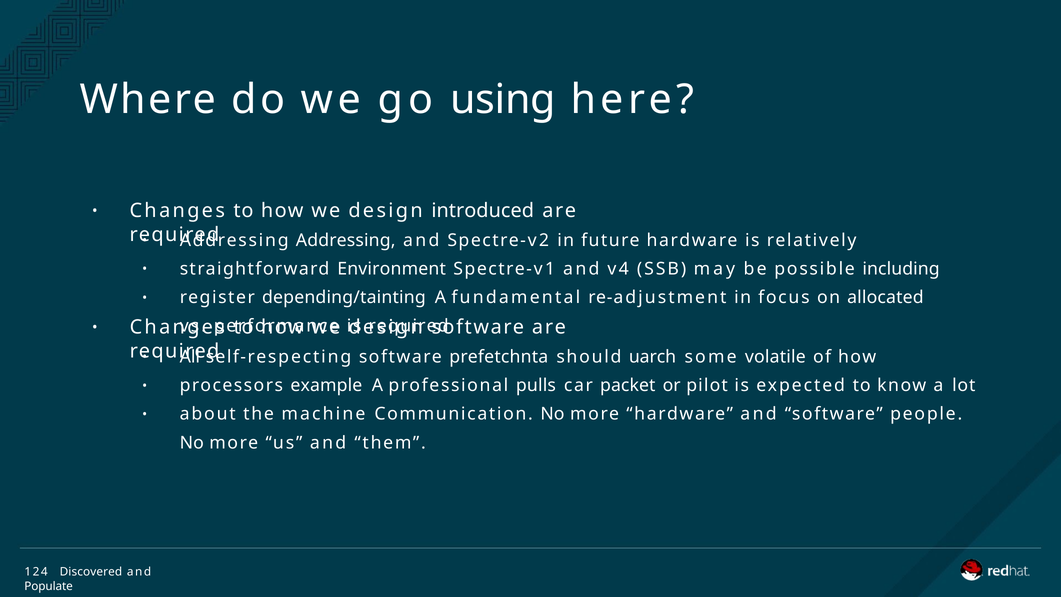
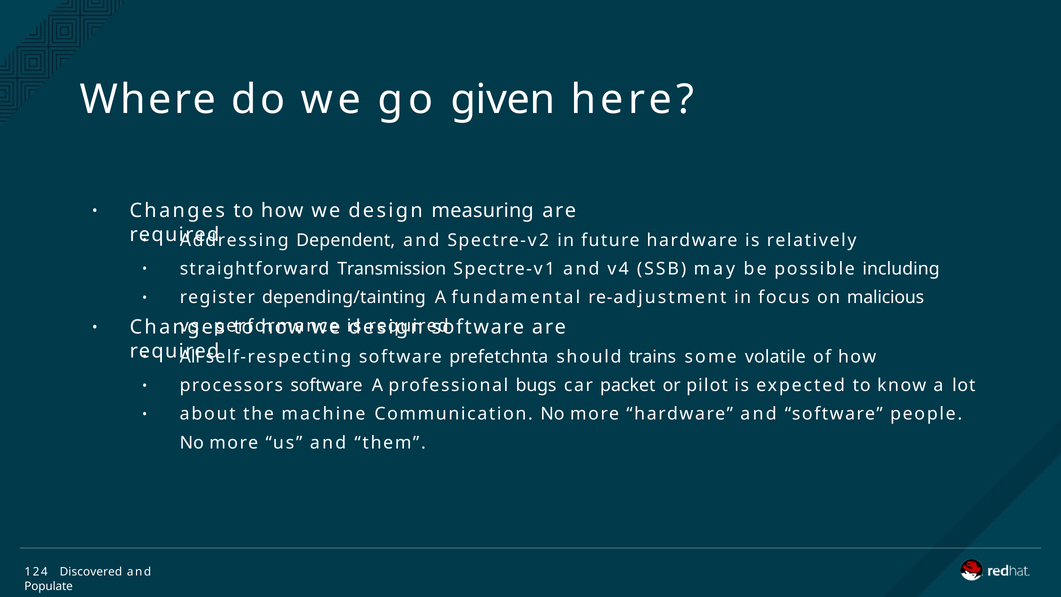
using: using -> given
introduced: introduced -> measuring
Addressing Addressing: Addressing -> Dependent
Environment: Environment -> Transmission
allocated: allocated -> malicious
uarch: uarch -> trains
processors example: example -> software
pulls: pulls -> bugs
